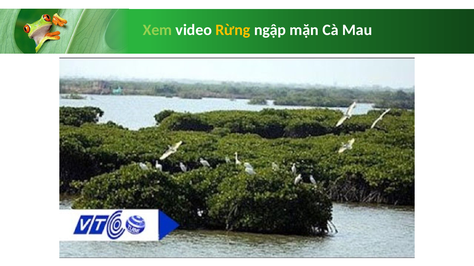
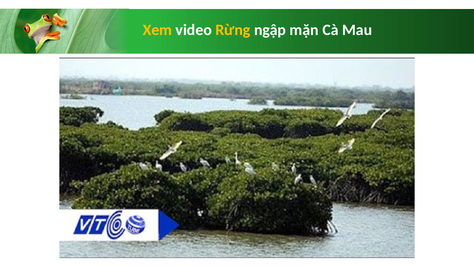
Xem colour: light green -> yellow
